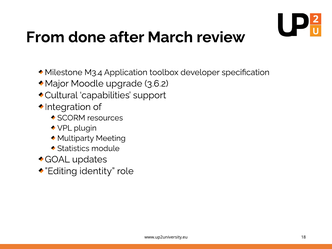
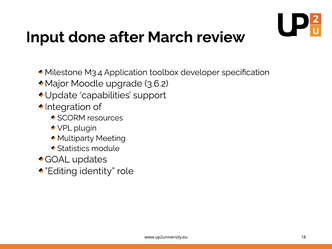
From: From -> Input
Cultural: Cultural -> Update
